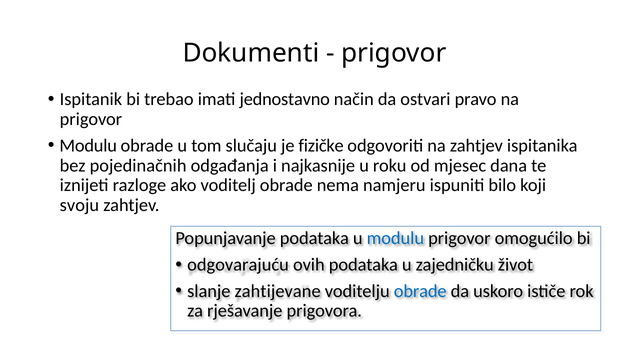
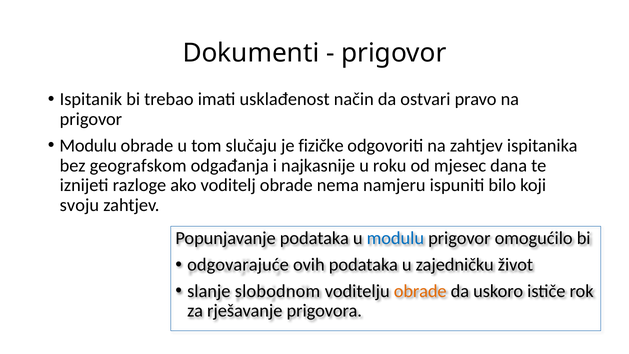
jednostavno: jednostavno -> usklađenost
pojedinačnih: pojedinačnih -> geografskom
odgovarajuću: odgovarajuću -> odgovarajuće
zahtijevane: zahtijevane -> slobodnom
obrade at (420, 291) colour: blue -> orange
